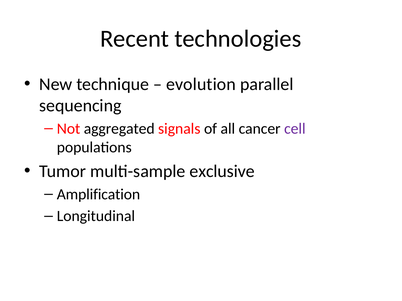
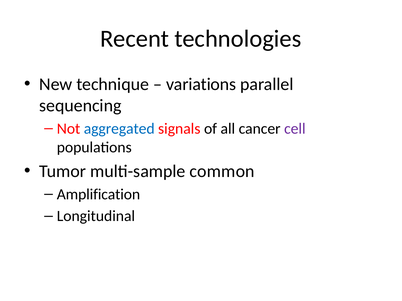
evolution: evolution -> variations
aggregated colour: black -> blue
exclusive: exclusive -> common
